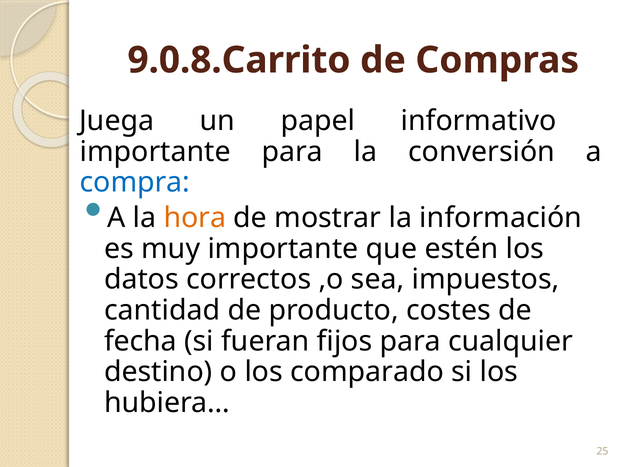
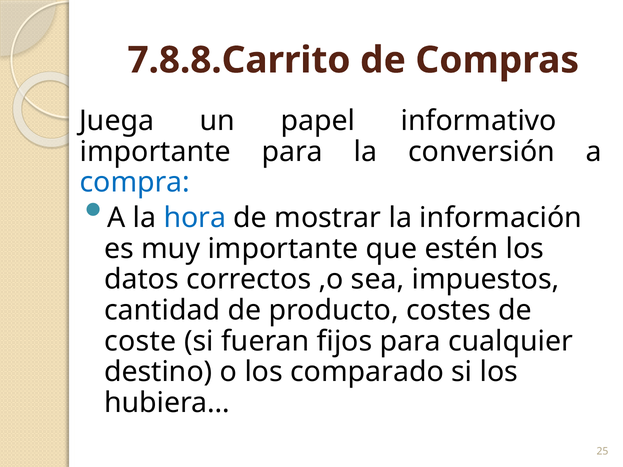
9.0.8.Carrito: 9.0.8.Carrito -> 7.8.8.Carrito
hora colour: orange -> blue
fecha: fecha -> coste
